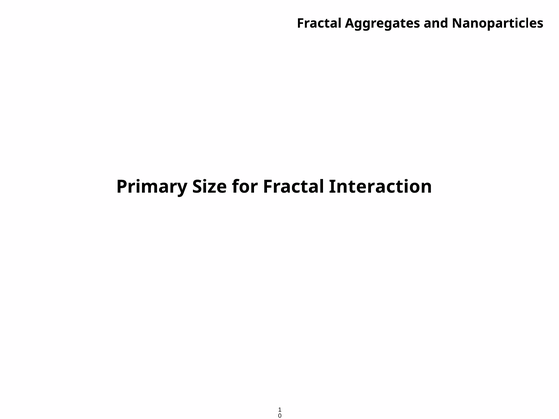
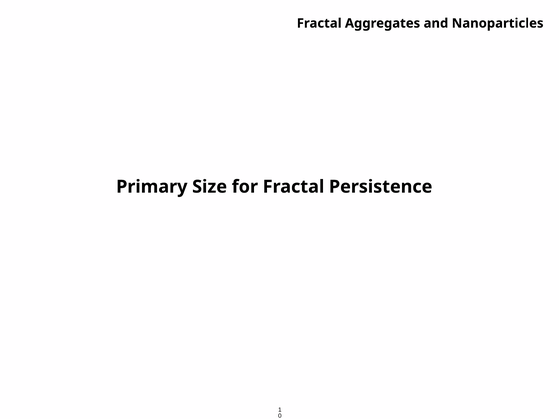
Interaction: Interaction -> Persistence
